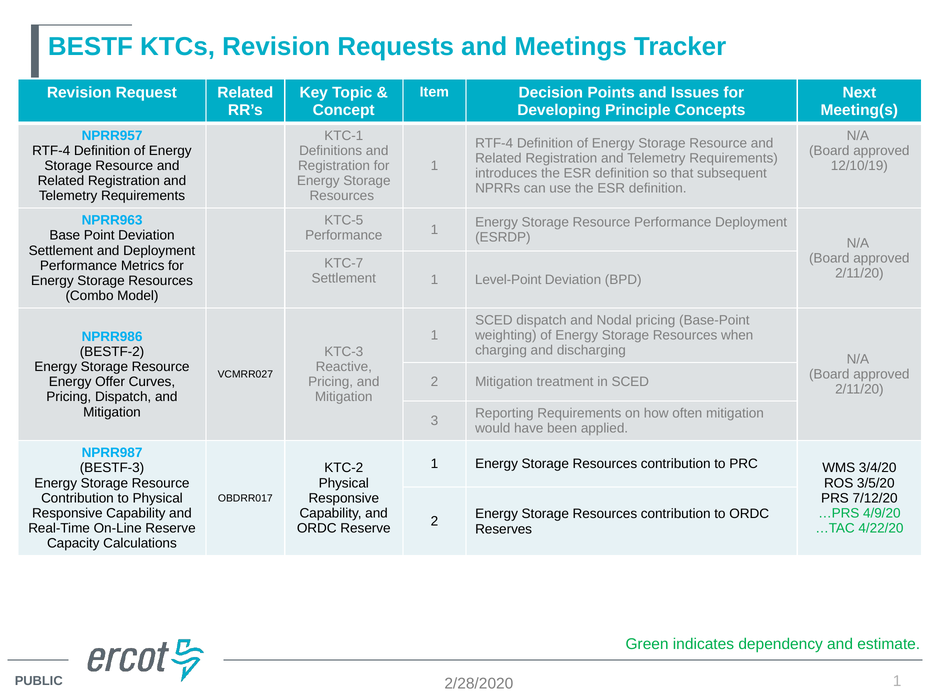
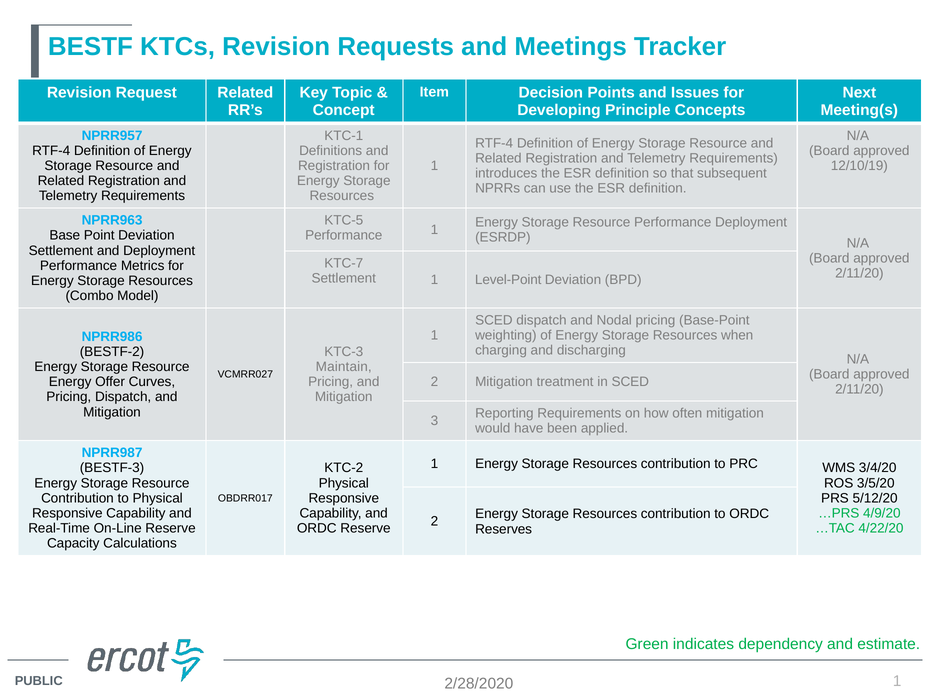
Reactive: Reactive -> Maintain
7/12/20: 7/12/20 -> 5/12/20
